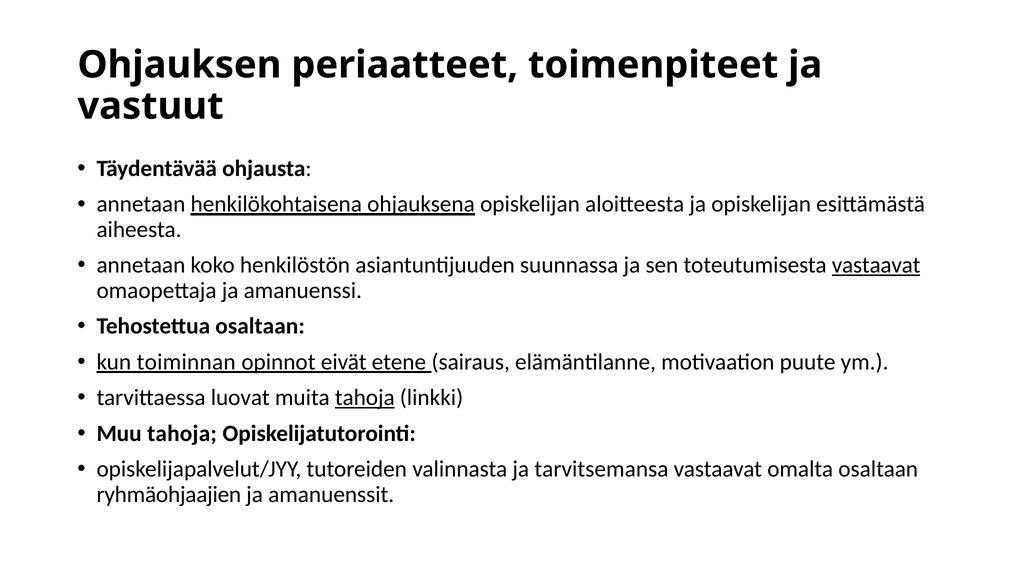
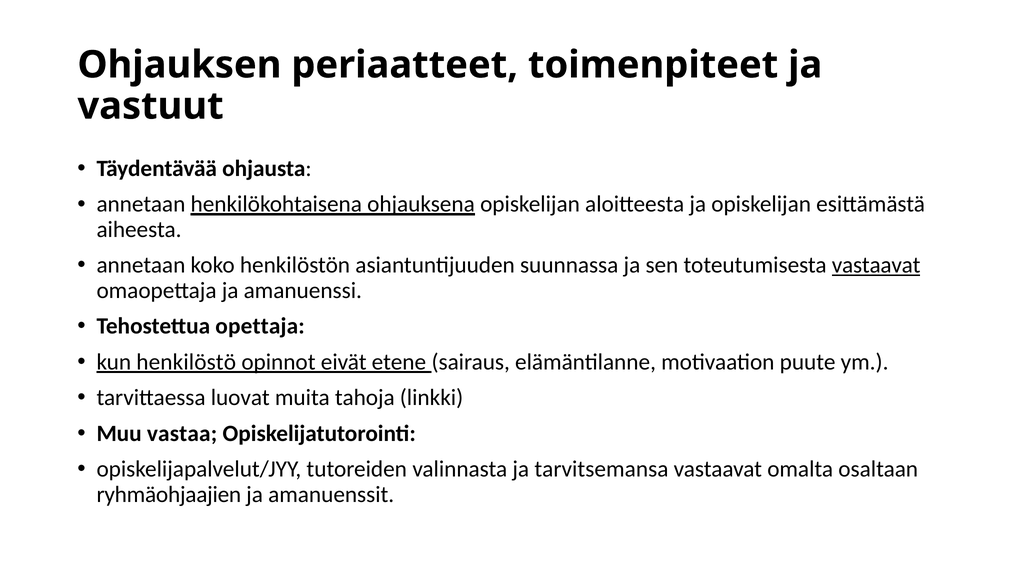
Tehostettua osaltaan: osaltaan -> opettaja
toiminnan: toiminnan -> henkilöstö
tahoja at (365, 397) underline: present -> none
Muu tahoja: tahoja -> vastaa
